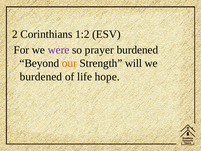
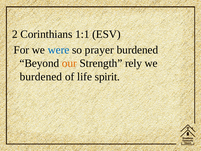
1:2: 1:2 -> 1:1
were colour: purple -> blue
will: will -> rely
hope: hope -> spirit
